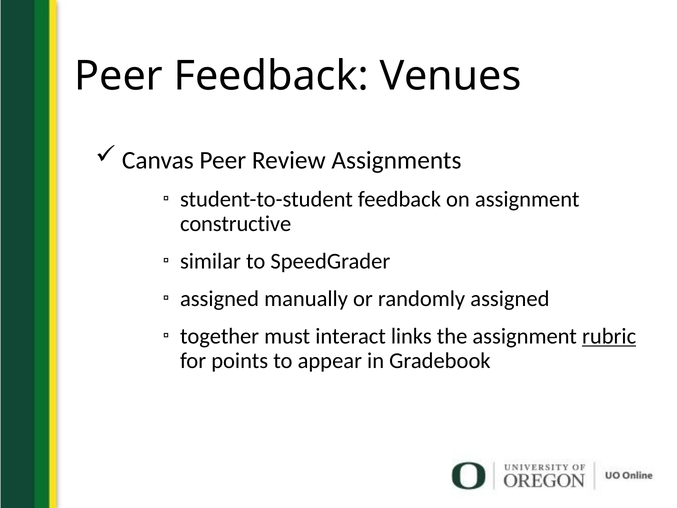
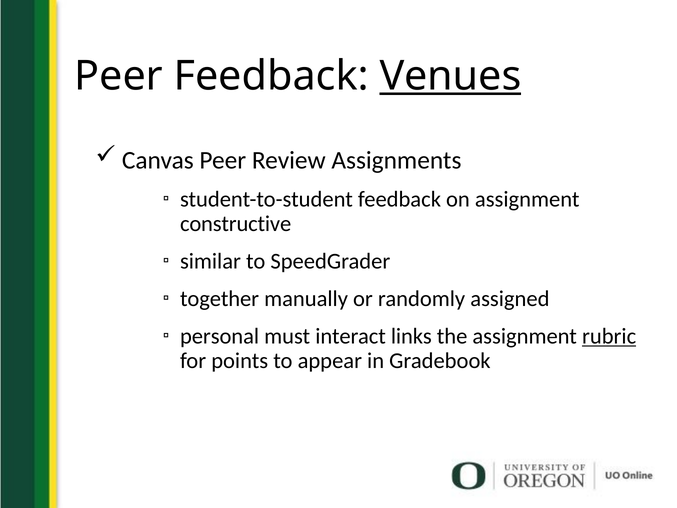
Venues underline: none -> present
assigned at (220, 299): assigned -> together
together: together -> personal
